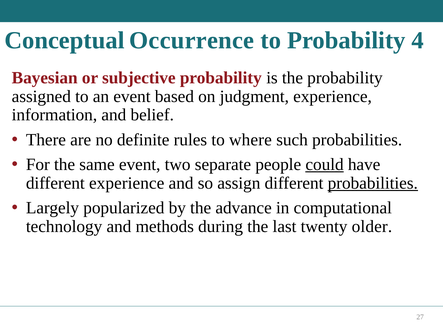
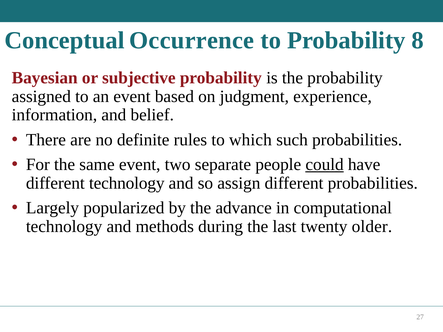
4: 4 -> 8
where: where -> which
different experience: experience -> technology
probabilities at (373, 183) underline: present -> none
